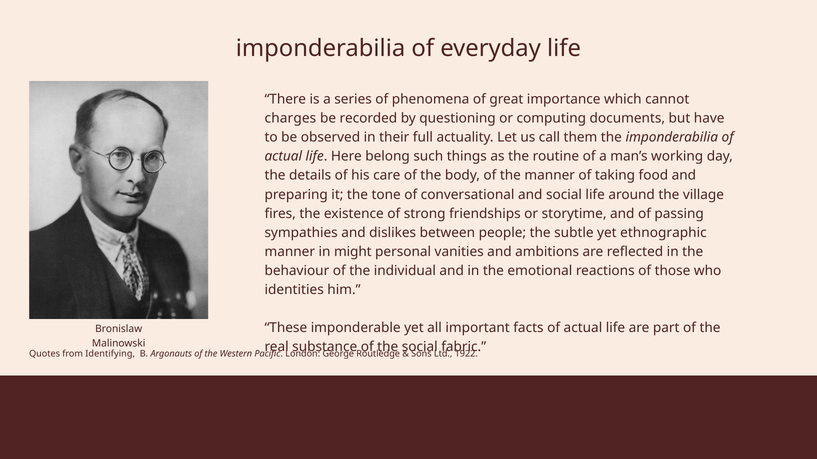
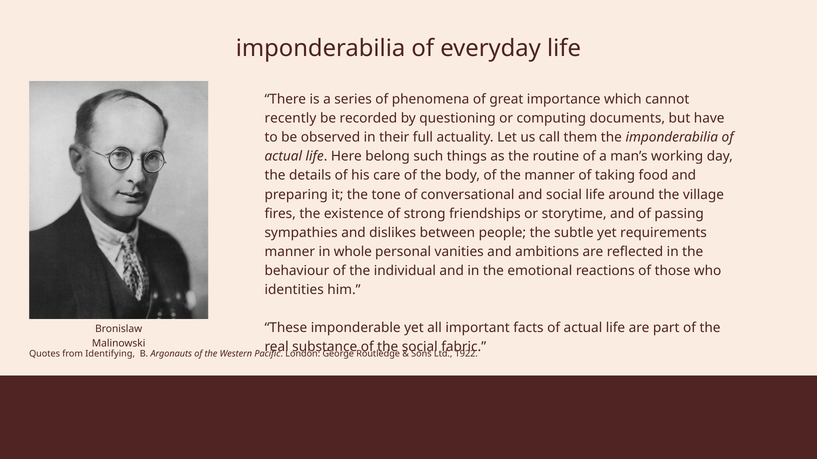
charges: charges -> recently
ethnographic: ethnographic -> requirements
might: might -> whole
